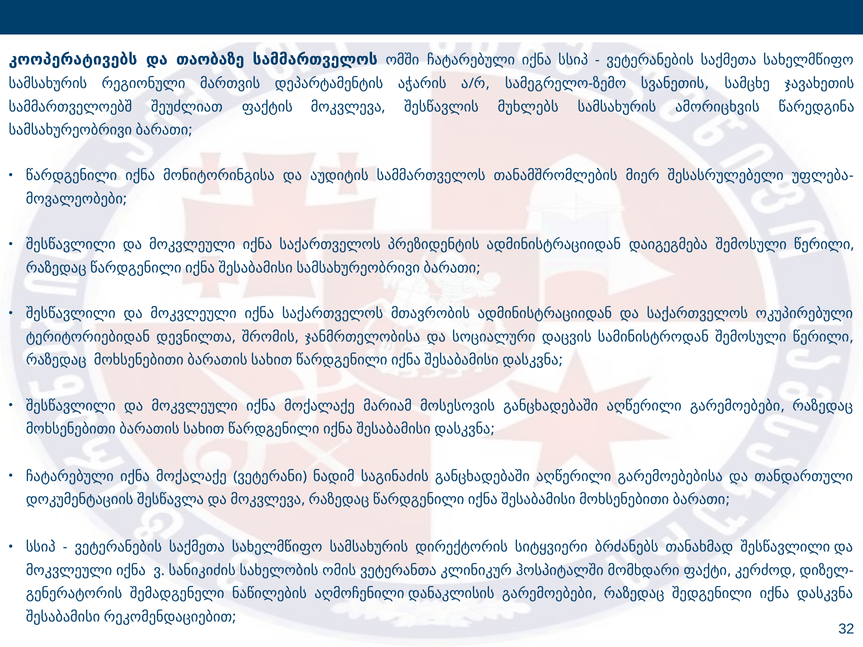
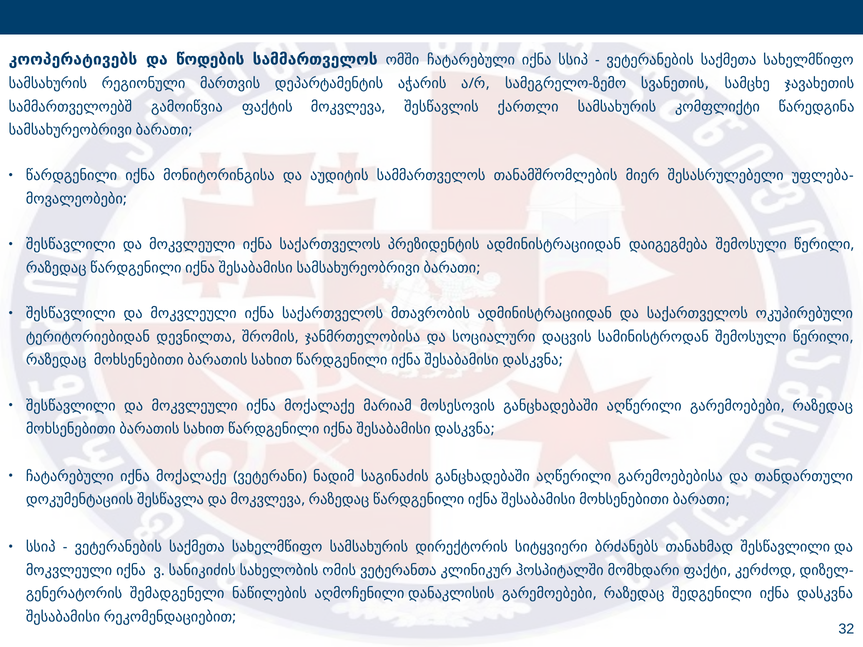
თაობაზე: თაობაზე -> წოდების
შეუძლიათ: შეუძლიათ -> გამოიწვია
მუხლებს: მუხლებს -> ქართლი
ამორიცხვის: ამორიცხვის -> კომფლიქტი
